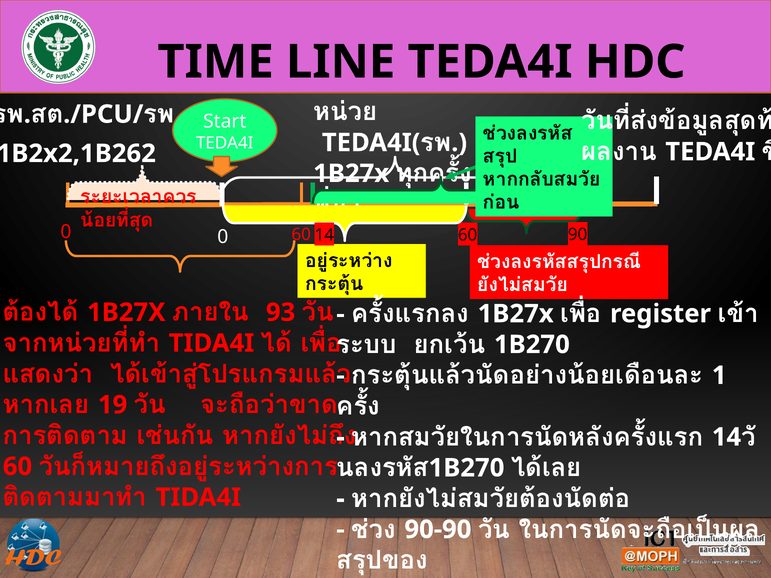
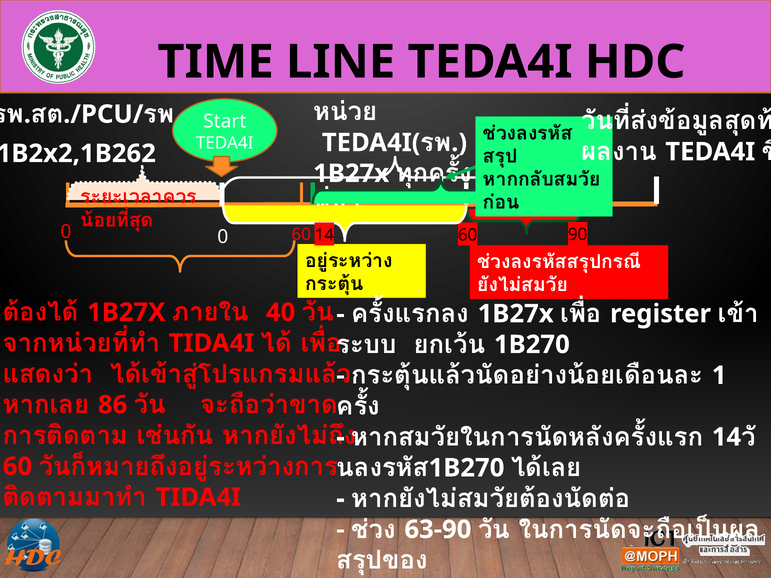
93: 93 -> 40
19: 19 -> 86
90-90: 90-90 -> 63-90
